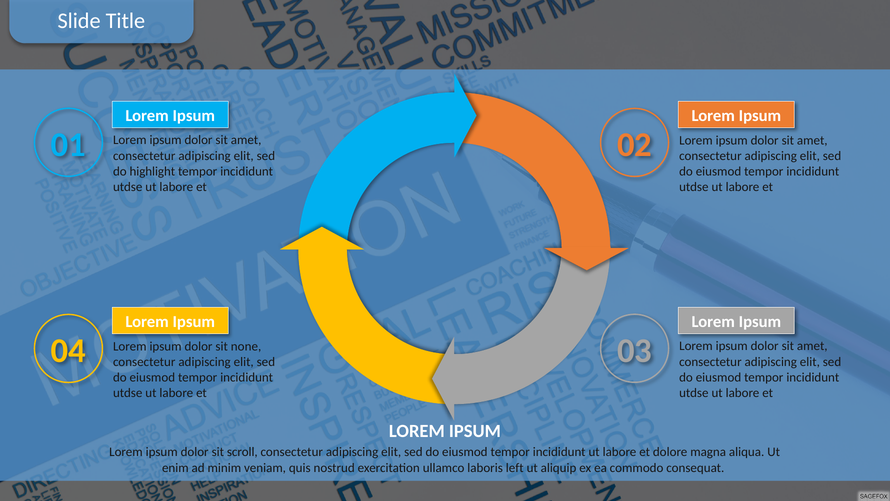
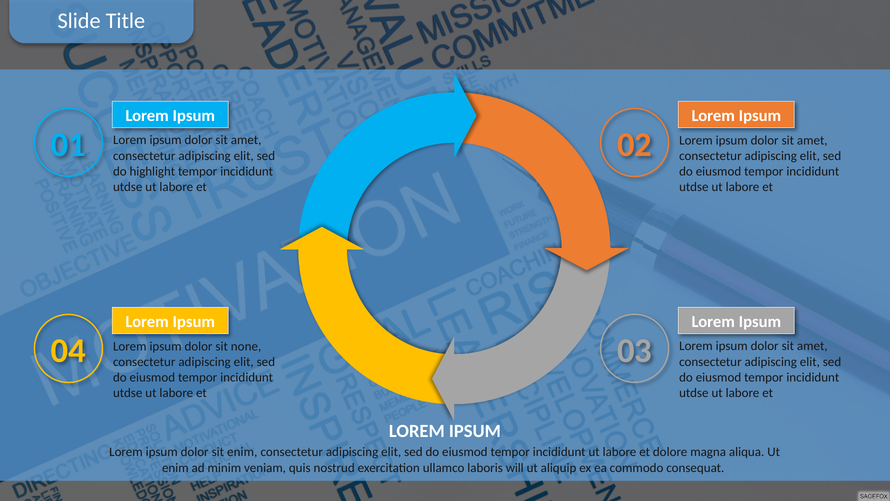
sit scroll: scroll -> enim
left: left -> will
